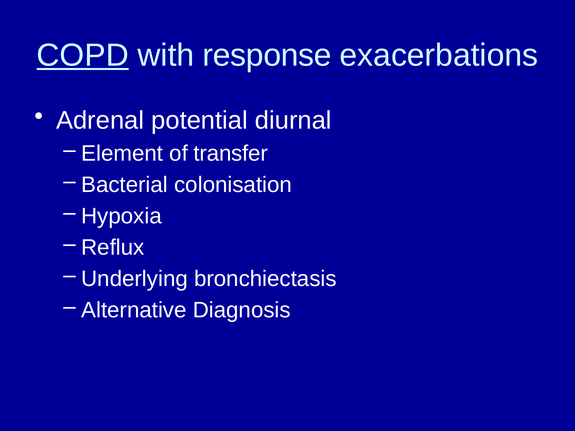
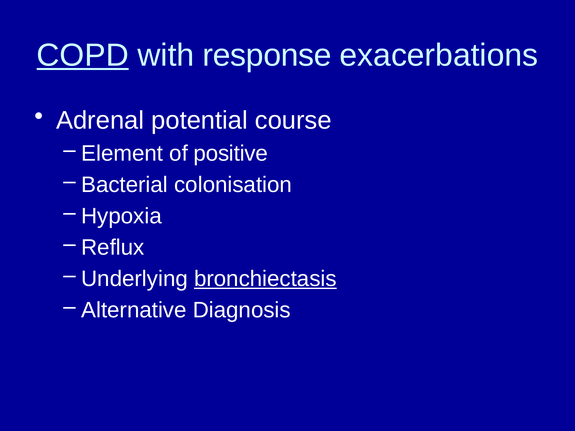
diurnal: diurnal -> course
transfer: transfer -> positive
bronchiectasis underline: none -> present
